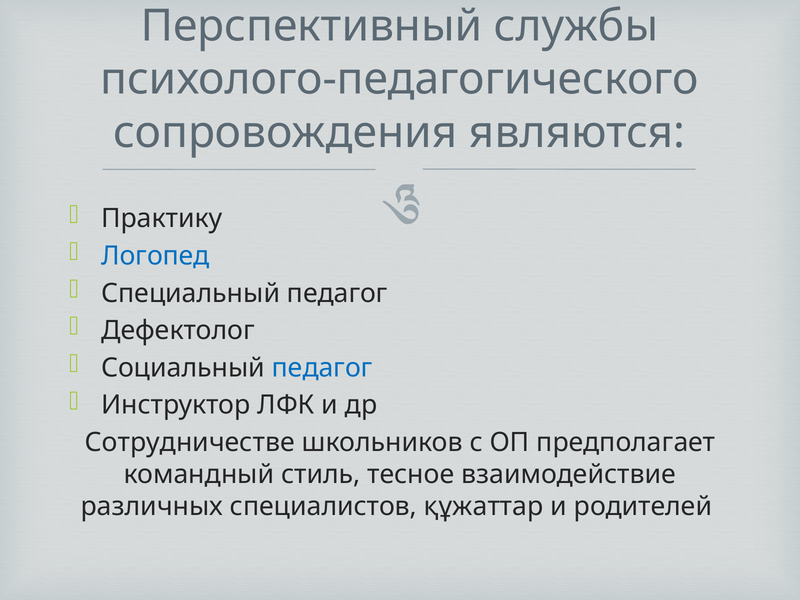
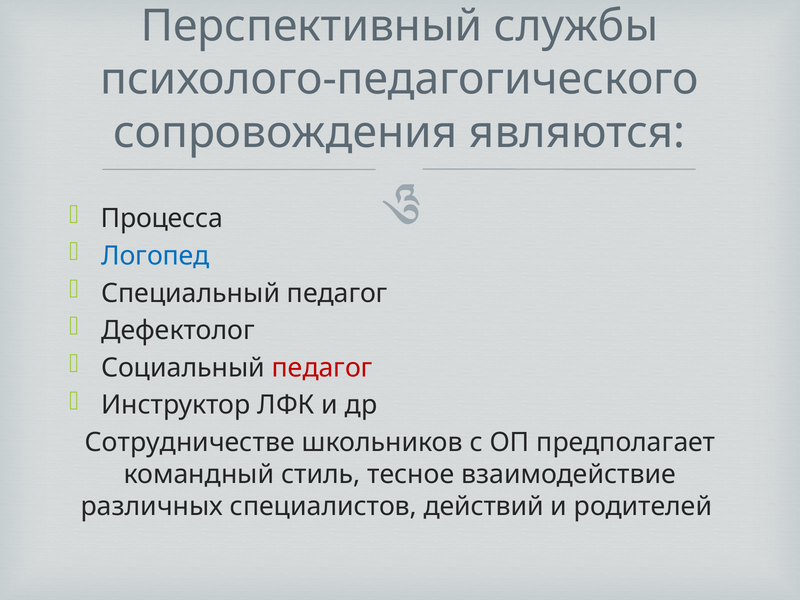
Практику: Практику -> Процесса
педагог at (322, 368) colour: blue -> red
құжаттар: құжаттар -> действий
